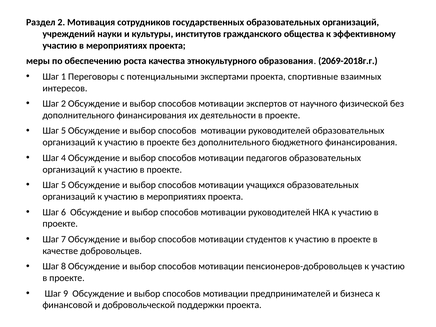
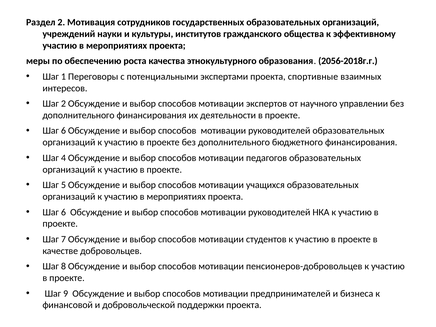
2069-2018г.г: 2069-2018г.г -> 2056-2018г.г
физической: физической -> управлении
5 at (63, 131): 5 -> 6
